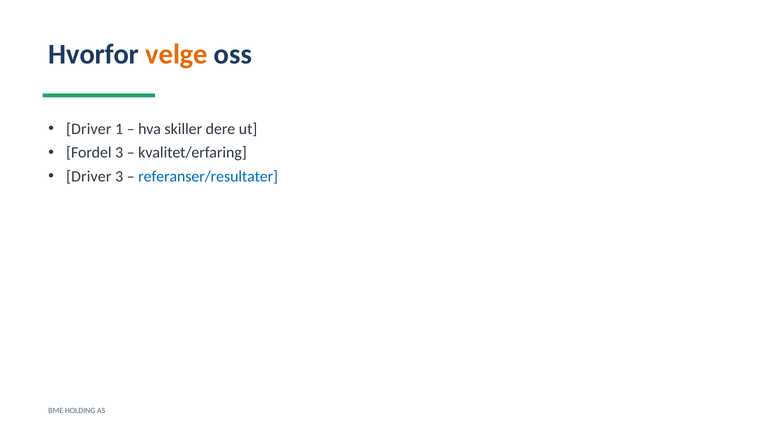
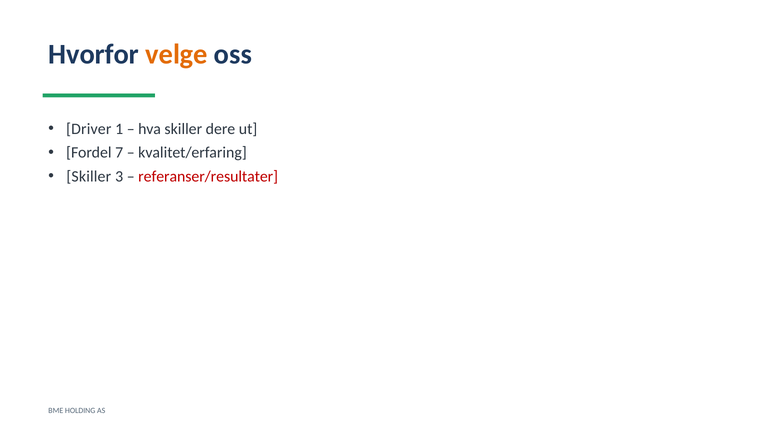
Fordel 3: 3 -> 7
Driver at (89, 176): Driver -> Skiller
referanser/resultater colour: blue -> red
